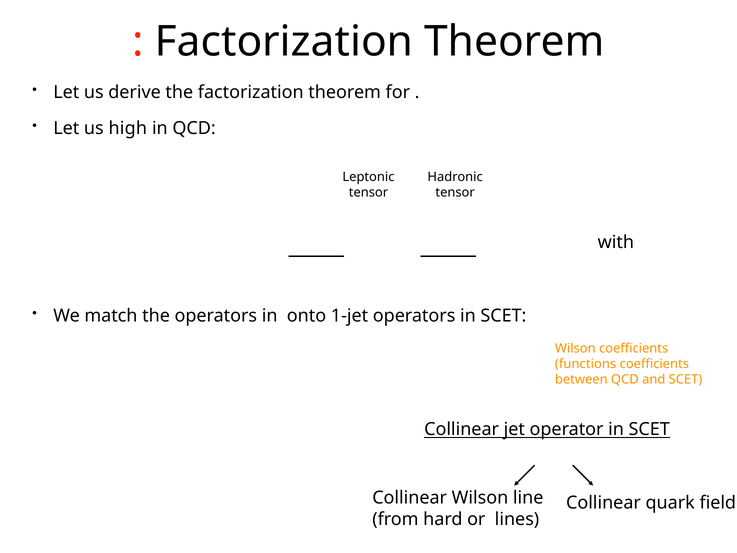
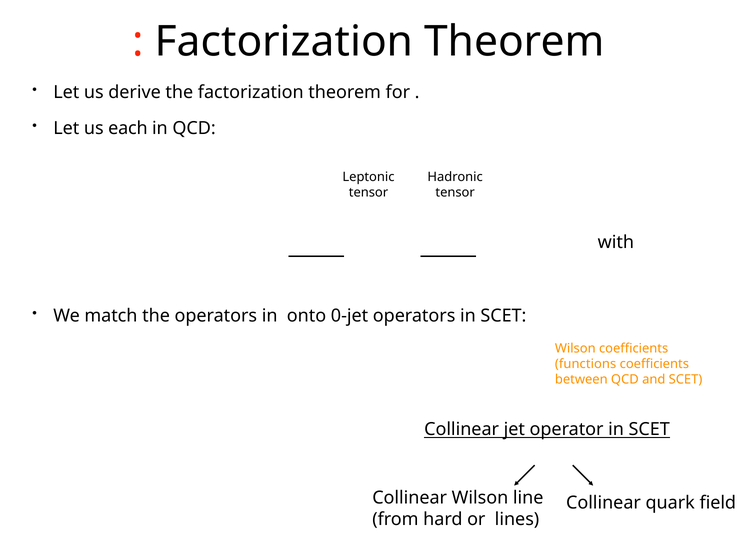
high: high -> each
1-jet: 1-jet -> 0-jet
